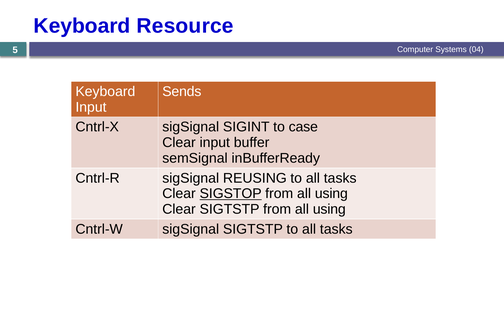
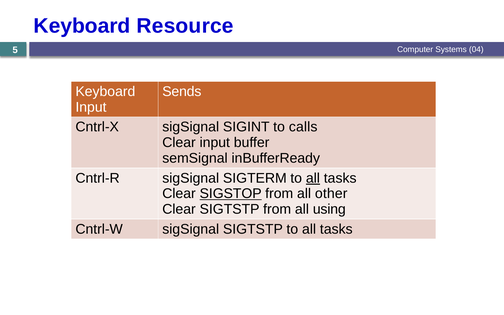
case: case -> calls
REUSING: REUSING -> SIGTERM
all at (313, 178) underline: none -> present
using at (331, 194): using -> other
